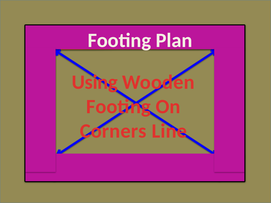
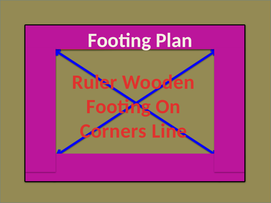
Using: Using -> Ruler
